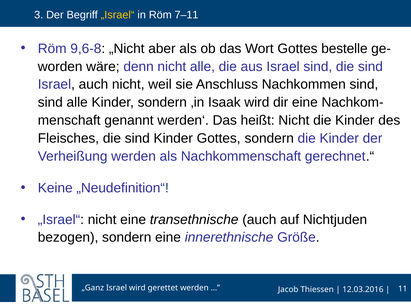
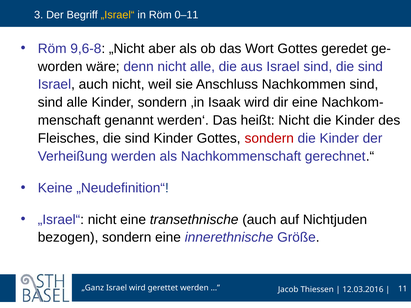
7–11: 7–11 -> 0–11
bestelle: bestelle -> geredet
sondern at (269, 138) colour: black -> red
